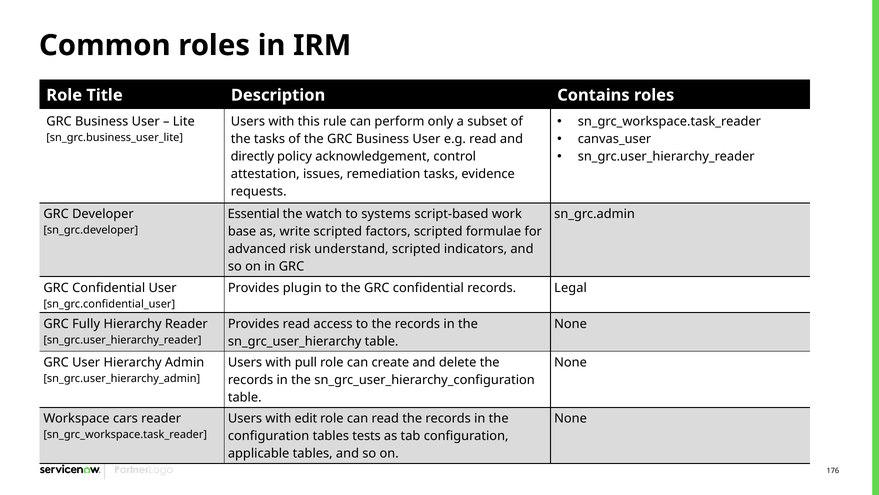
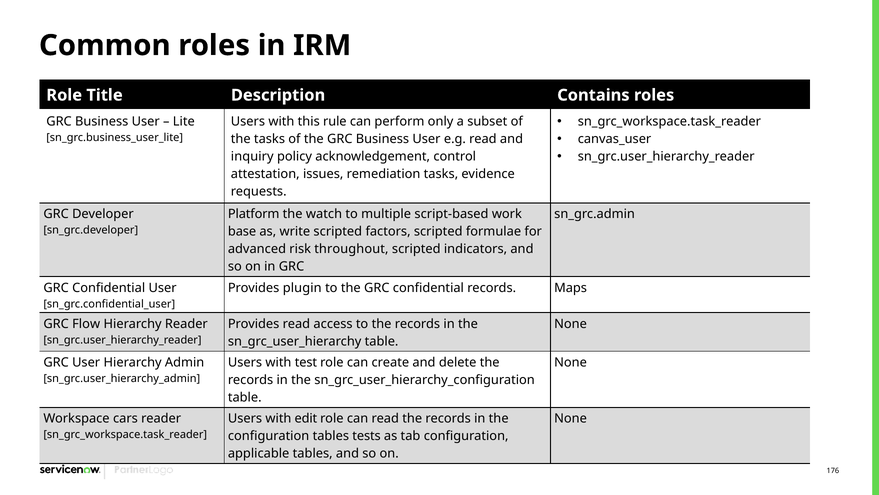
directly: directly -> inquiry
Essential: Essential -> Platform
systems: systems -> multiple
understand: understand -> throughout
Legal: Legal -> Maps
Fully: Fully -> Flow
pull: pull -> test
